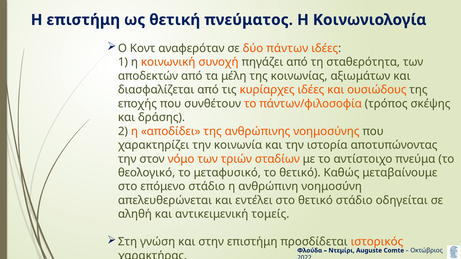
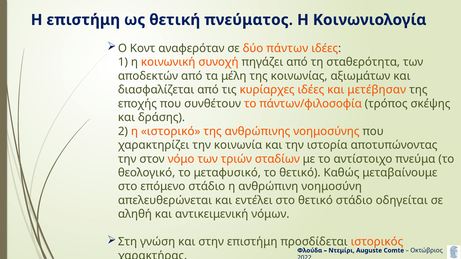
ουσιώδους: ουσιώδους -> μετέβησαν
αποδίδει: αποδίδει -> ιστορικό
τομείς: τομείς -> νόμων
